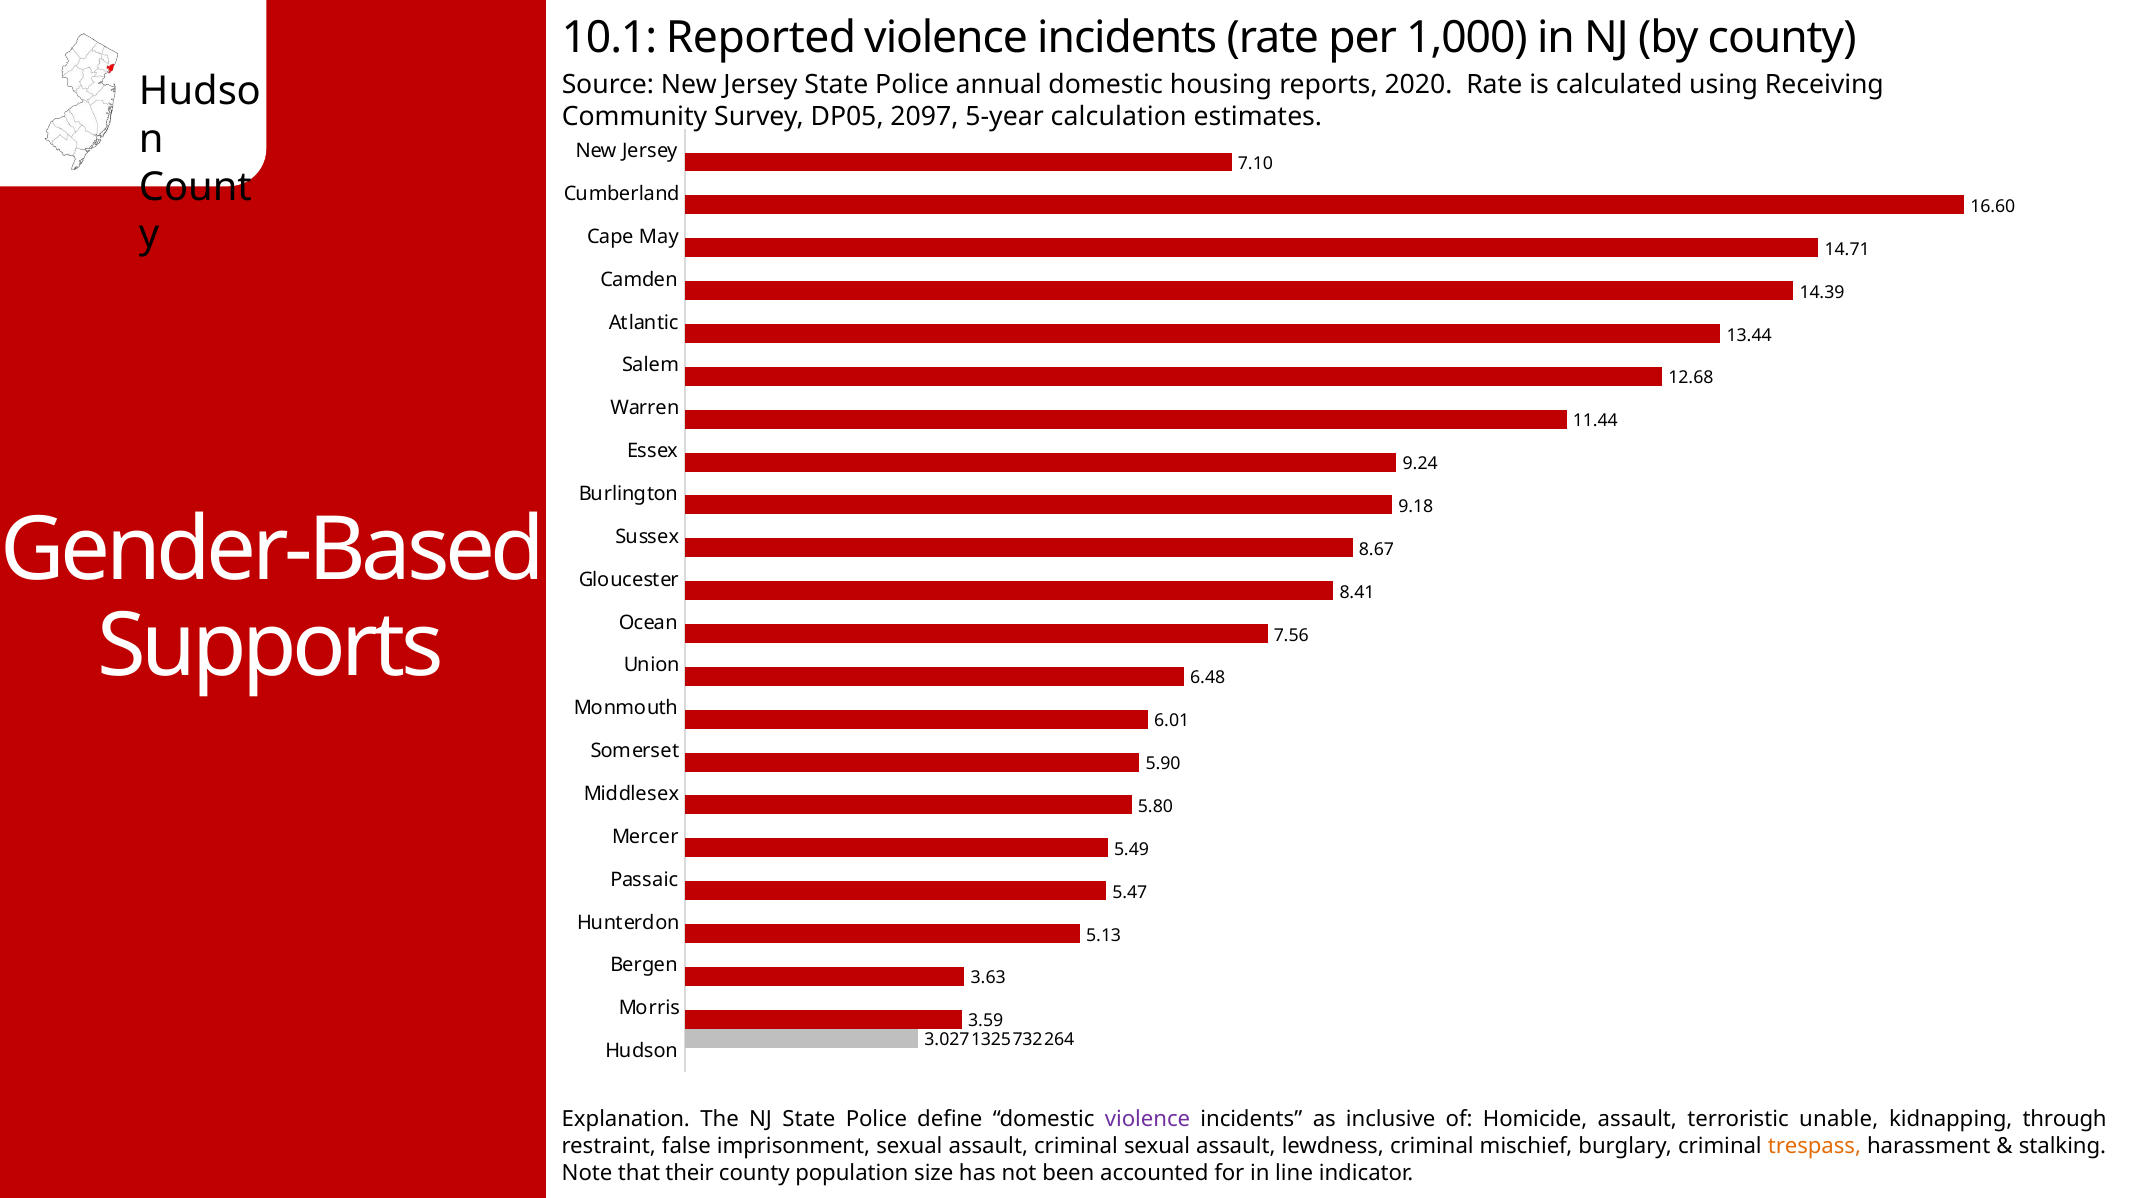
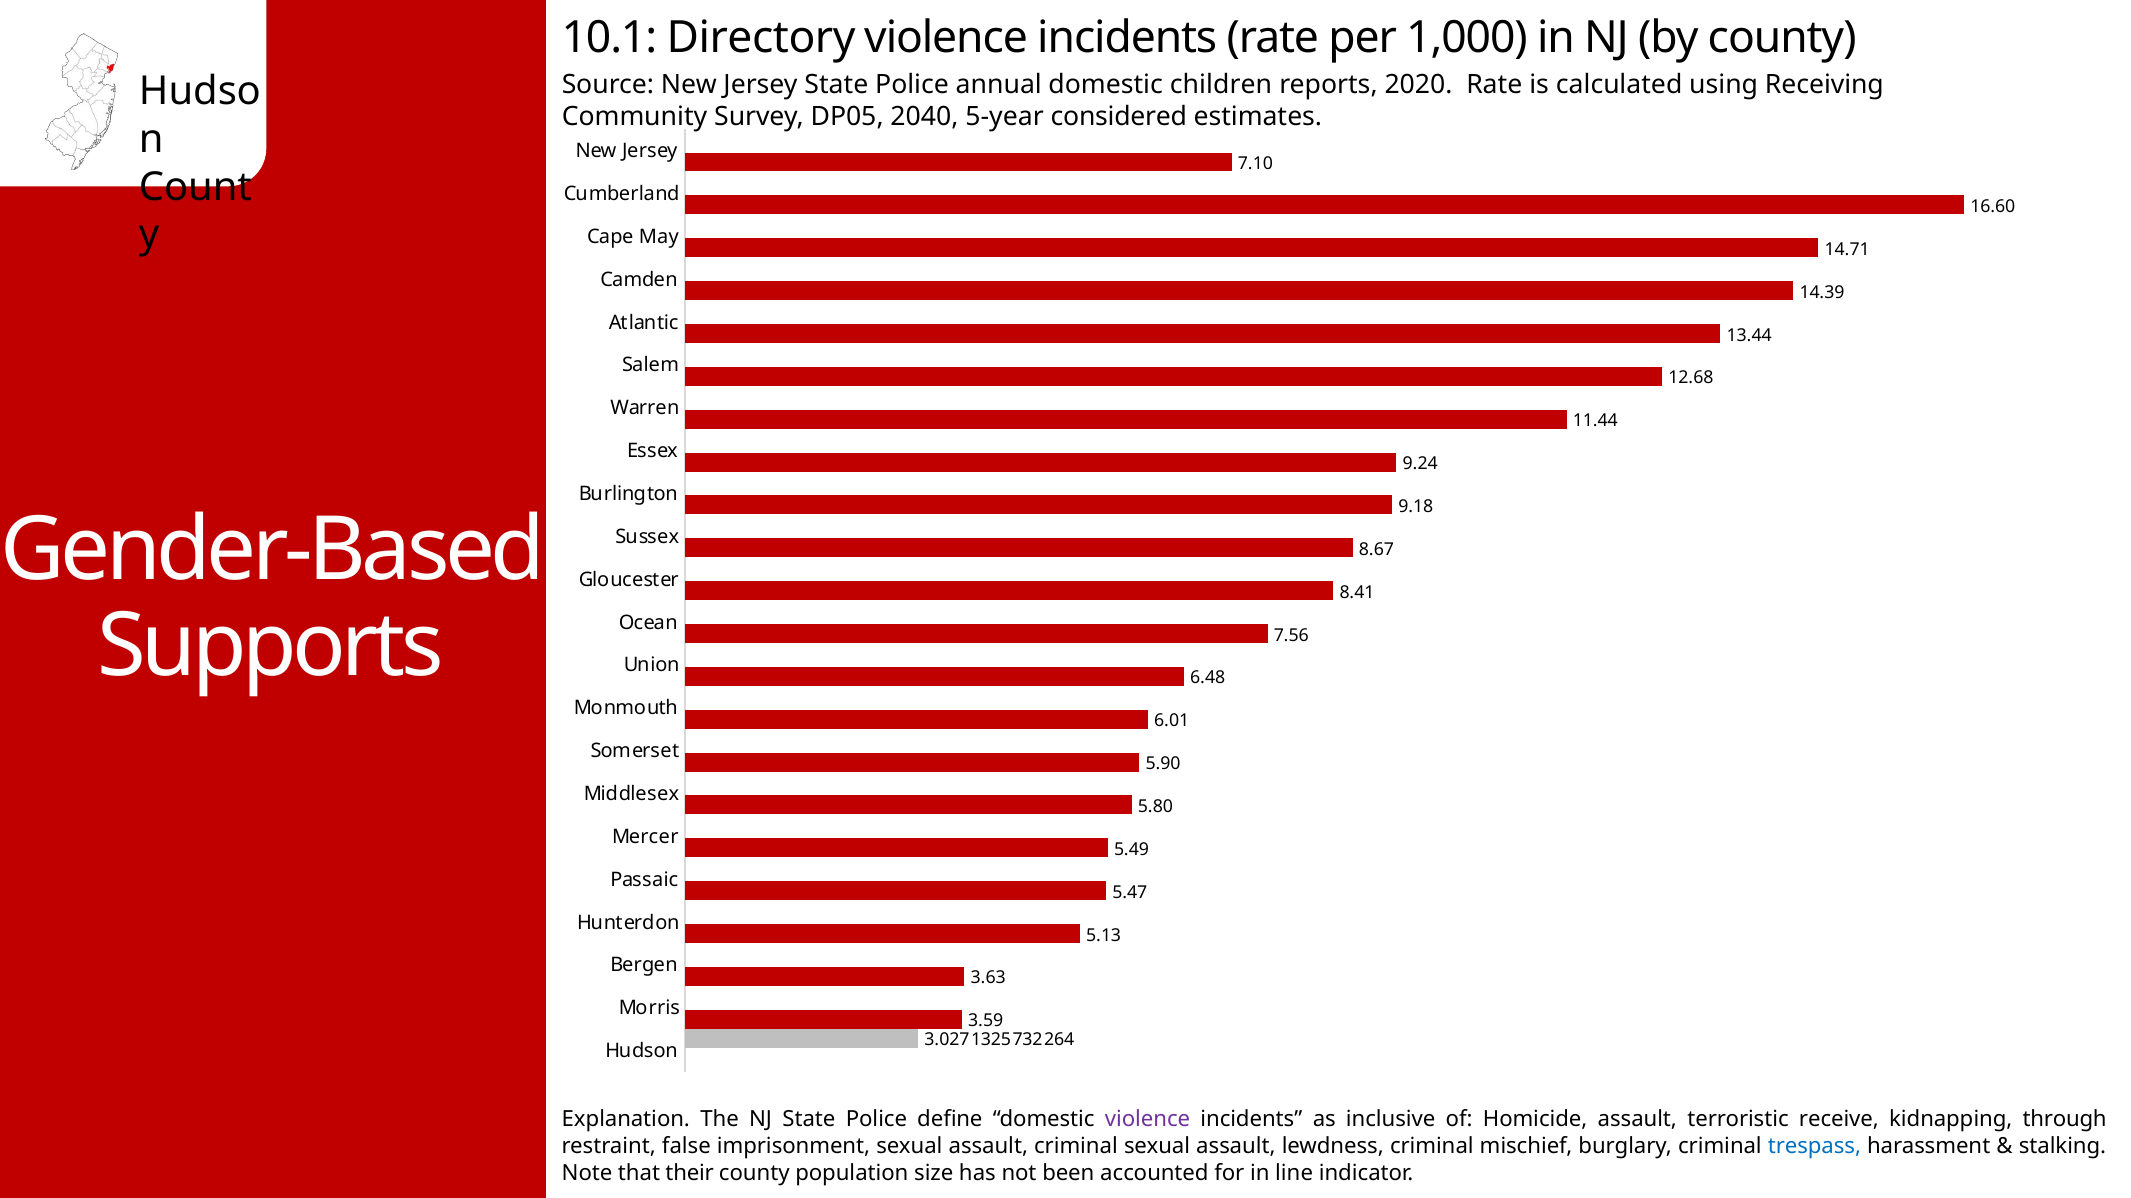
Reported: Reported -> Directory
housing: housing -> children
2097: 2097 -> 2040
calculation: calculation -> considered
unable: unable -> receive
trespass colour: orange -> blue
